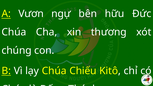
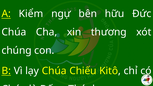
Vươn: Vươn -> Kiểm
